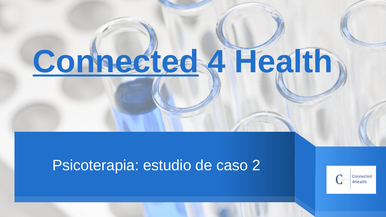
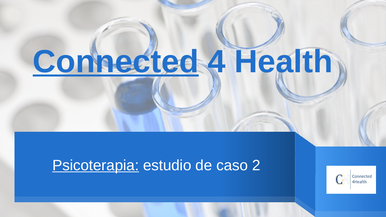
Psicoterapia underline: none -> present
